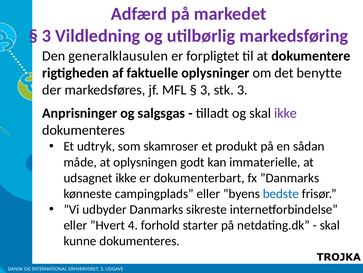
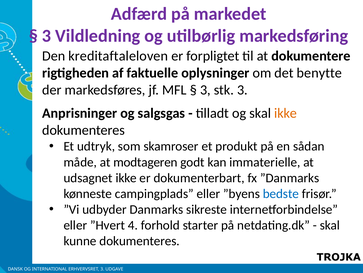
generalklausulen: generalklausulen -> kreditaftaleloven
ikke at (286, 113) colour: purple -> orange
oplysningen: oplysningen -> modtageren
